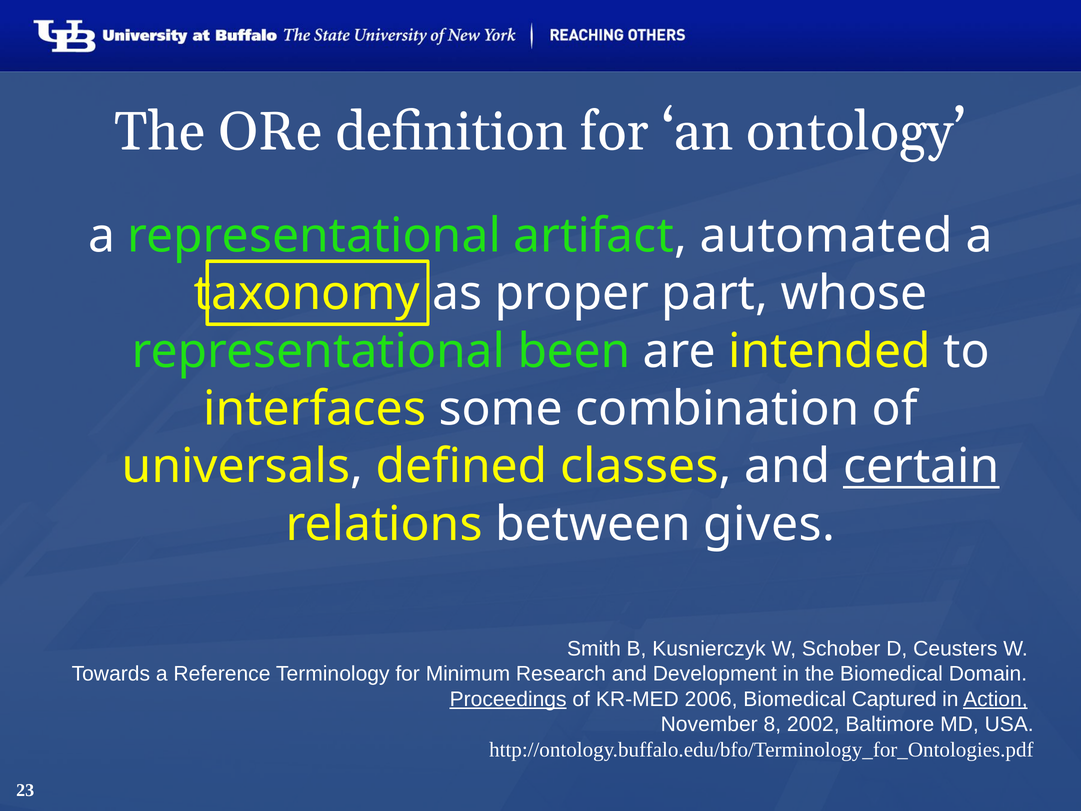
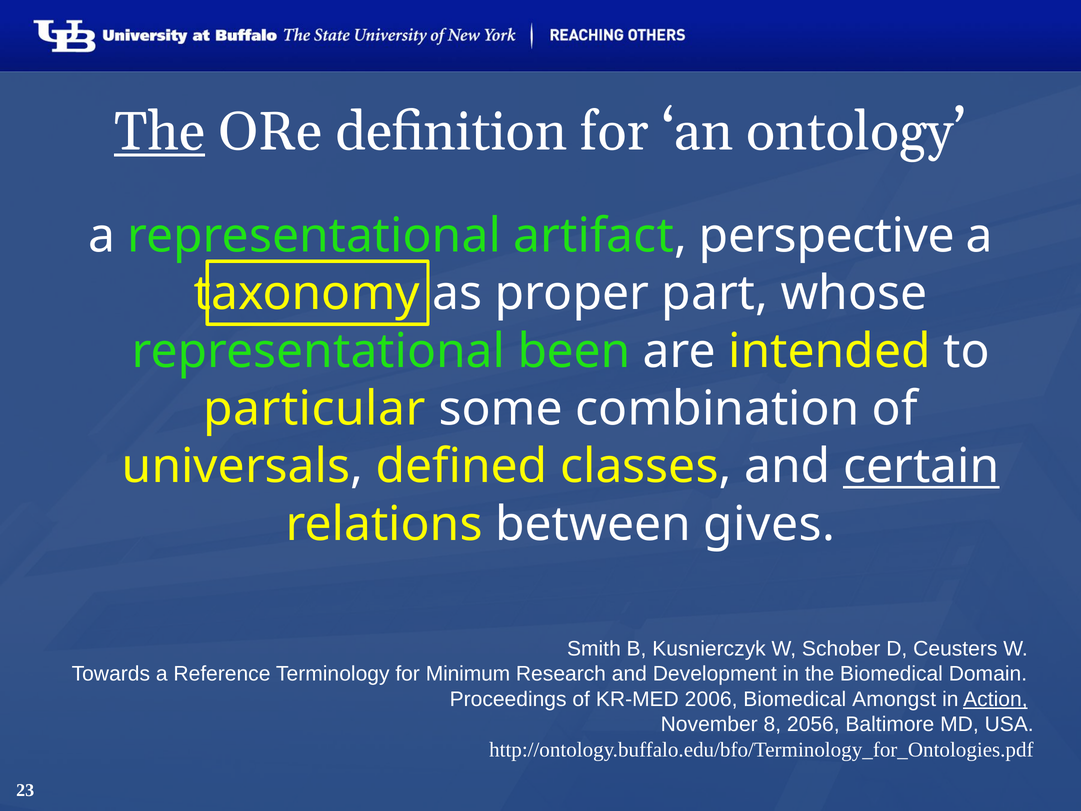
The at (160, 132) underline: none -> present
automated: automated -> perspective
interfaces: interfaces -> particular
Proceedings underline: present -> none
Captured: Captured -> Amongst
2002: 2002 -> 2056
